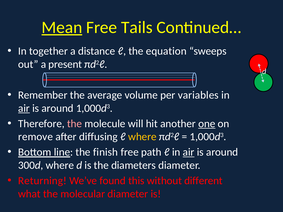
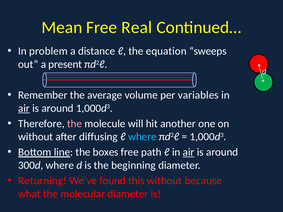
Mean underline: present -> none
Tails: Tails -> Real
together: together -> problem
one underline: present -> none
remove at (36, 137): remove -> without
where at (142, 137) colour: yellow -> light blue
finish: finish -> boxes
diameters: diameters -> beginning
different: different -> because
